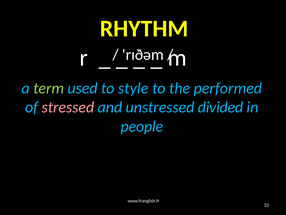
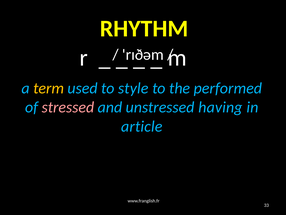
term colour: light green -> yellow
divided: divided -> having
people: people -> article
